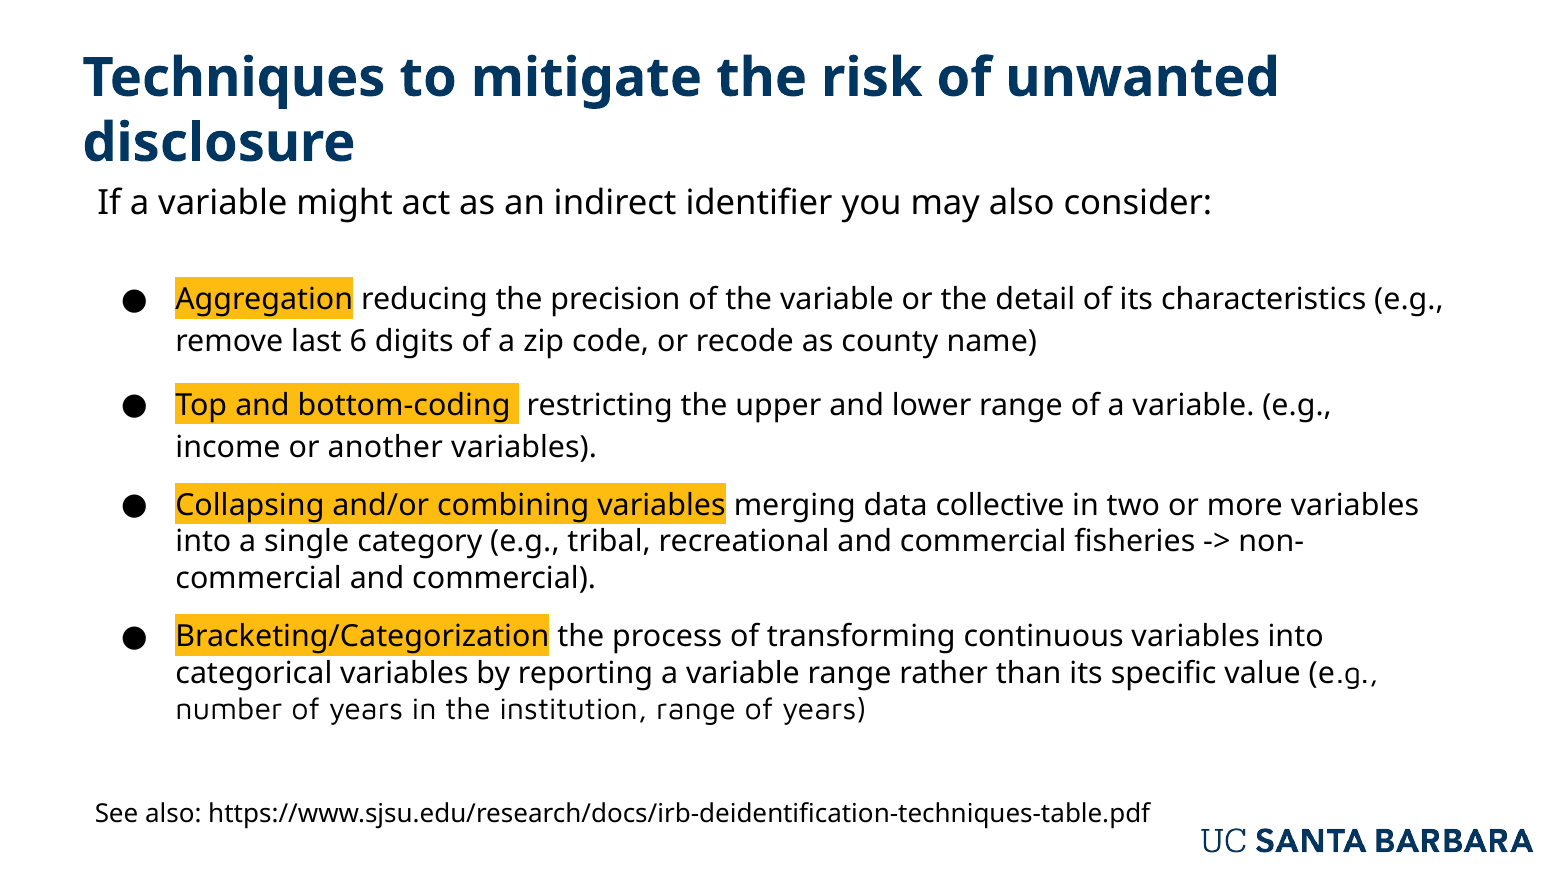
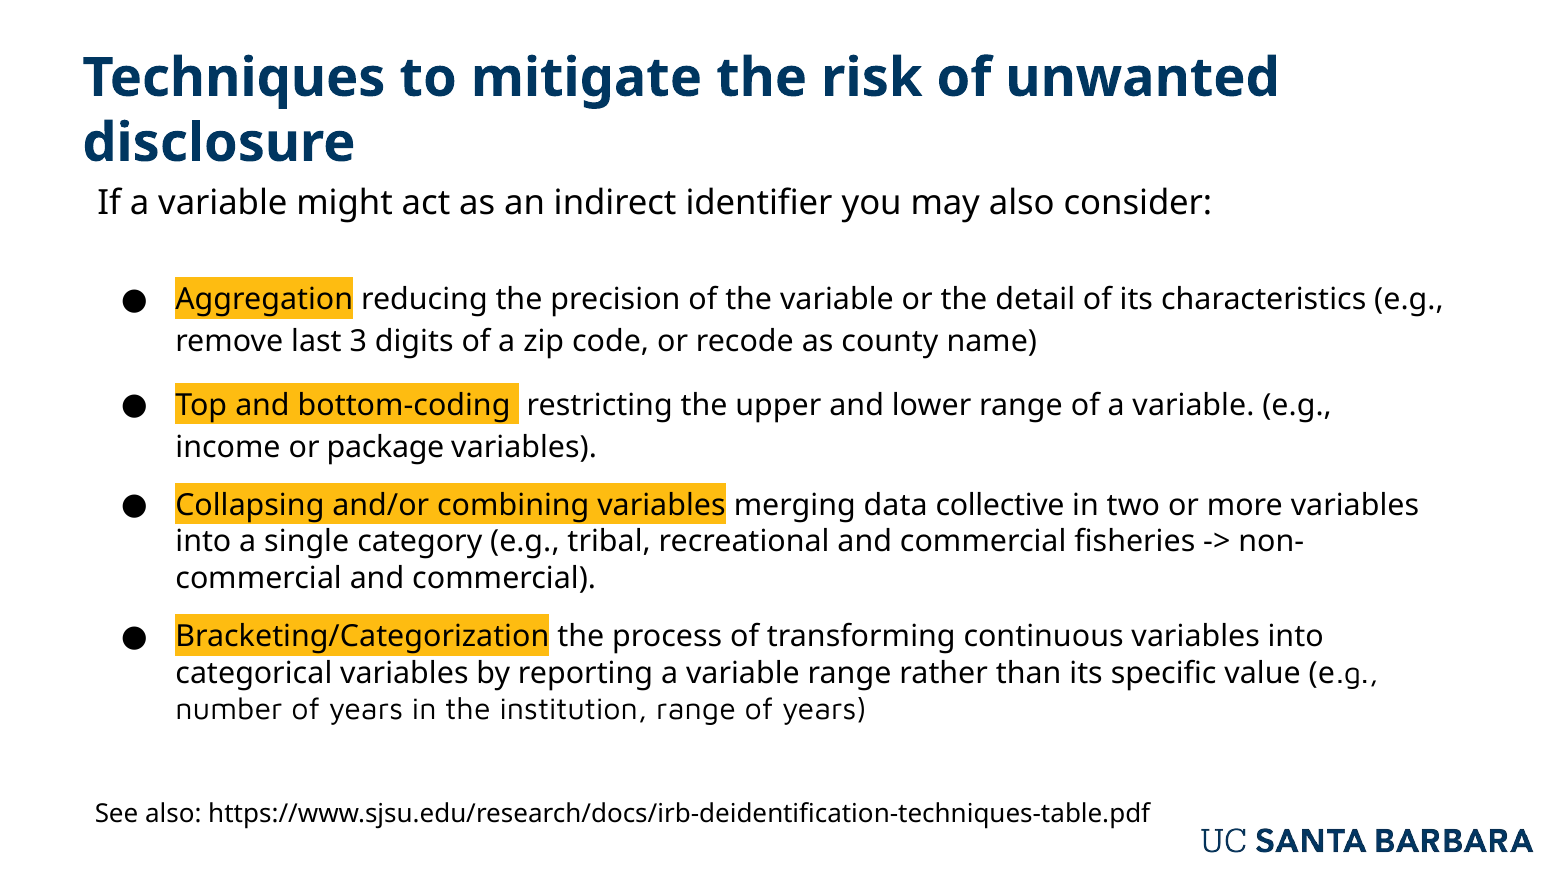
6: 6 -> 3
another: another -> package
